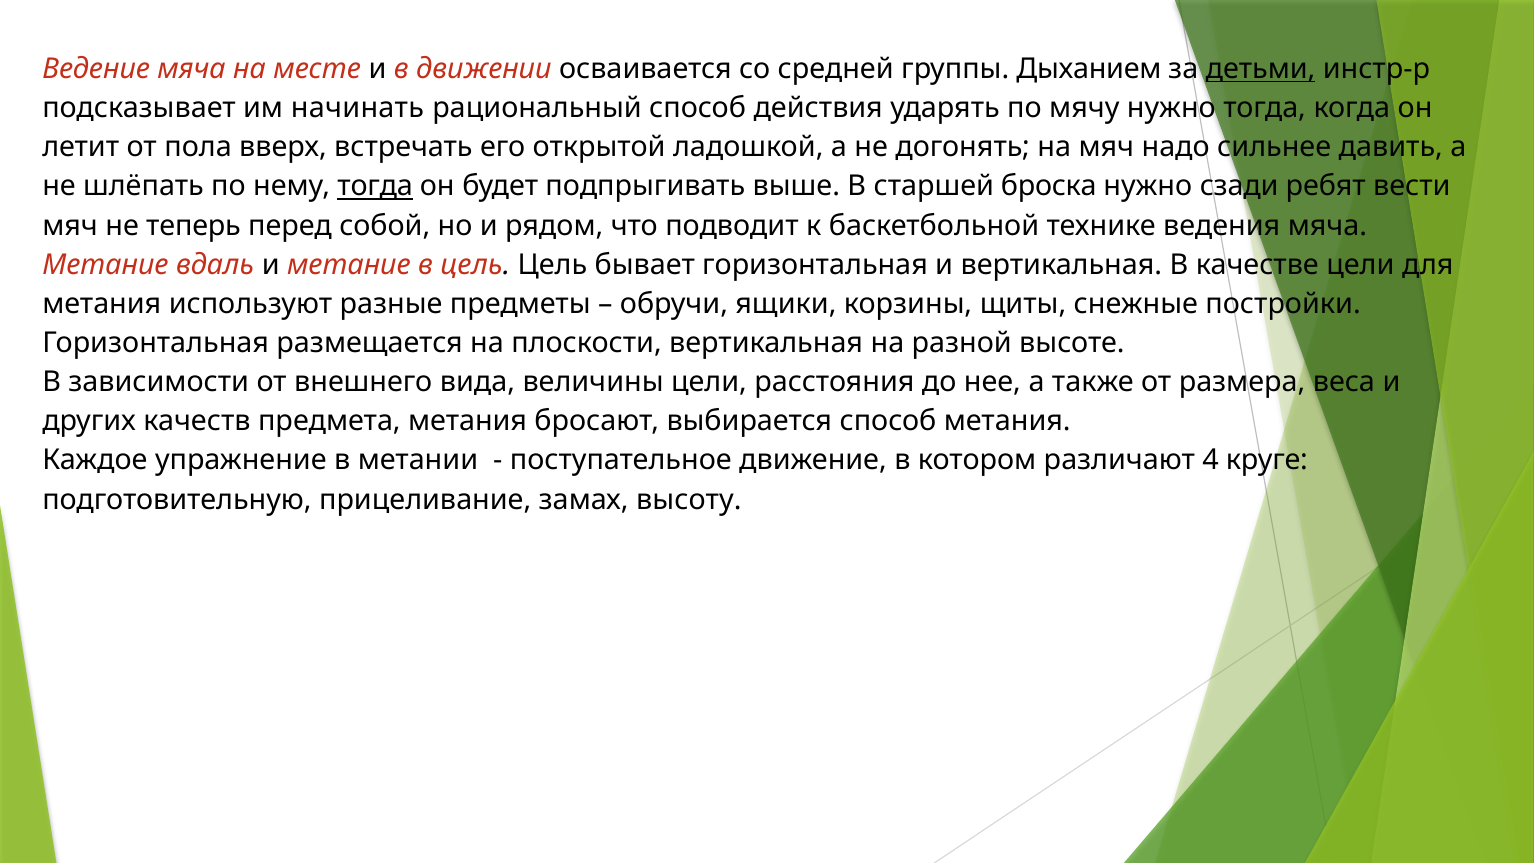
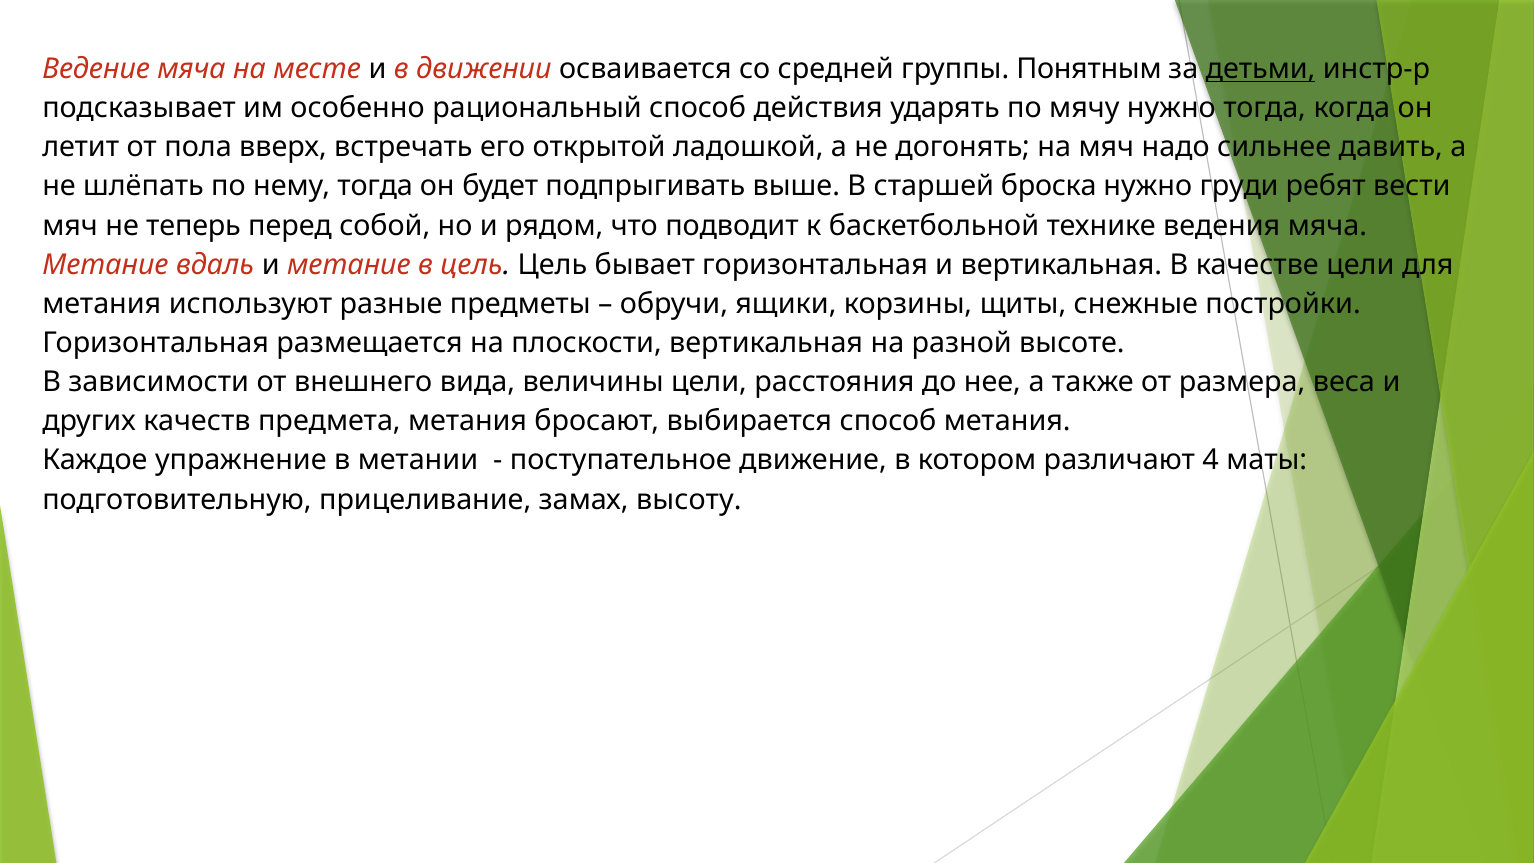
Дыханием: Дыханием -> Понятным
начинать: начинать -> особенно
тогда at (375, 186) underline: present -> none
сзади: сзади -> груди
круге: круге -> маты
